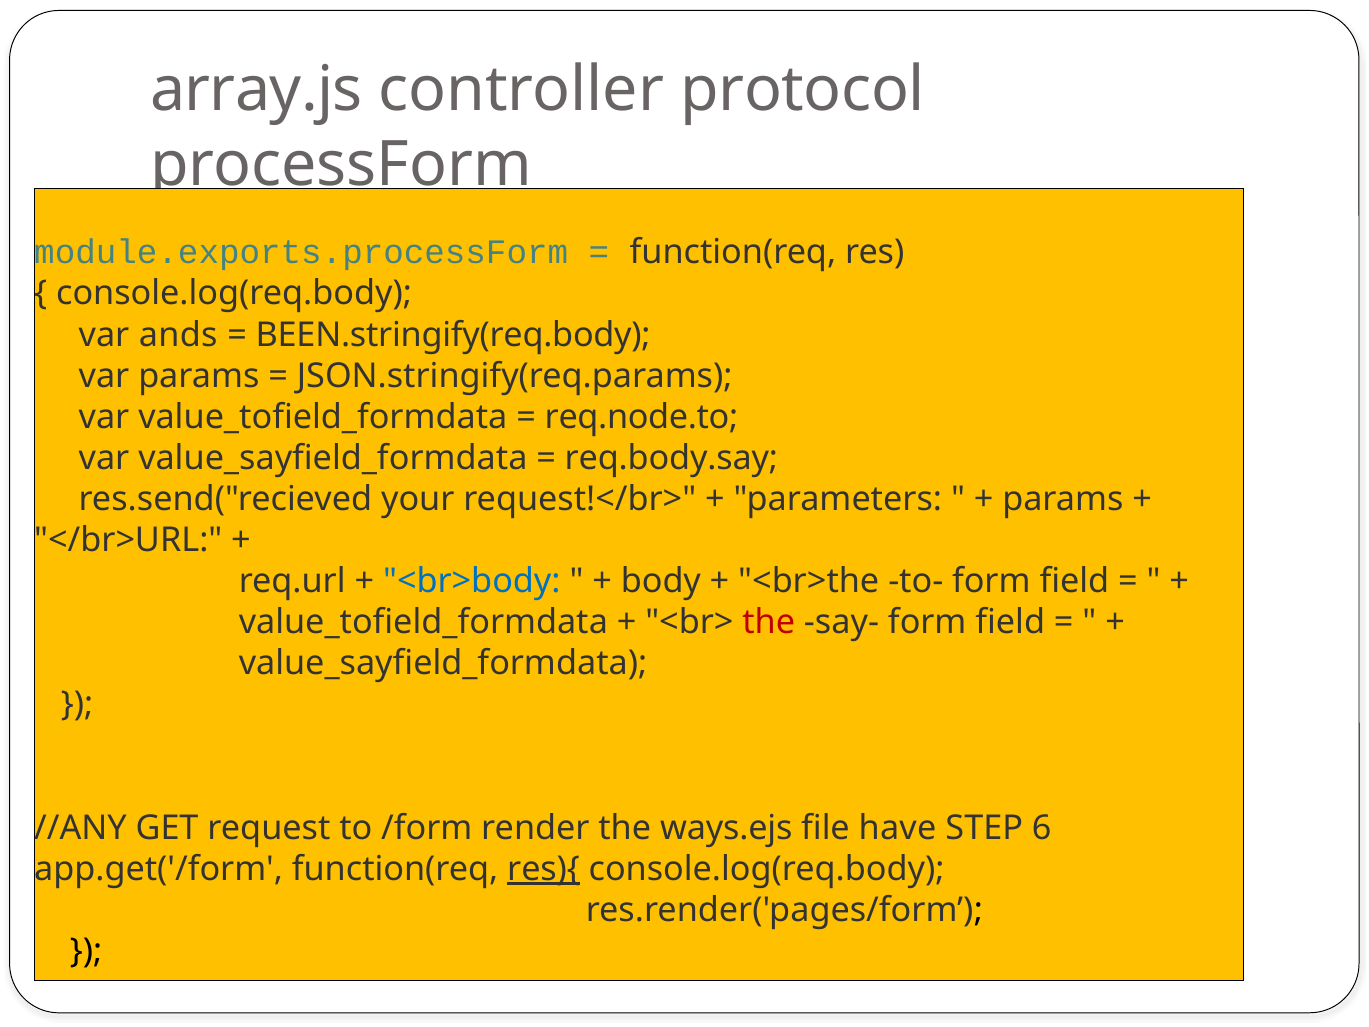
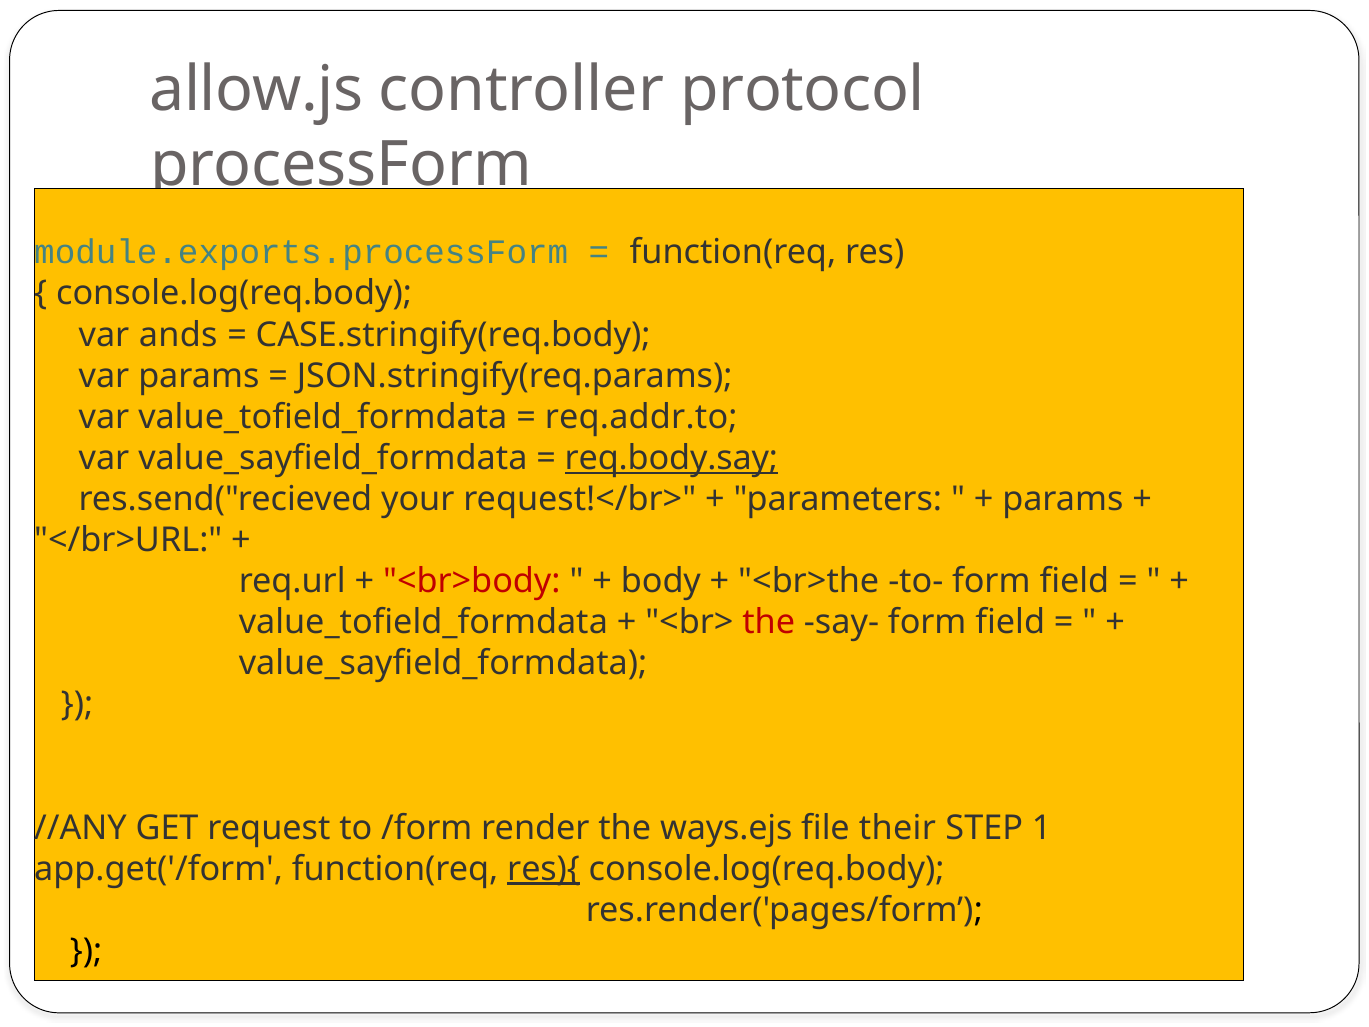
array.js: array.js -> allow.js
BEEN.stringify(req.body: BEEN.stringify(req.body -> CASE.stringify(req.body
req.node.to: req.node.to -> req.addr.to
req.body.say underline: none -> present
<br>body colour: blue -> red
have: have -> their
6: 6 -> 1
